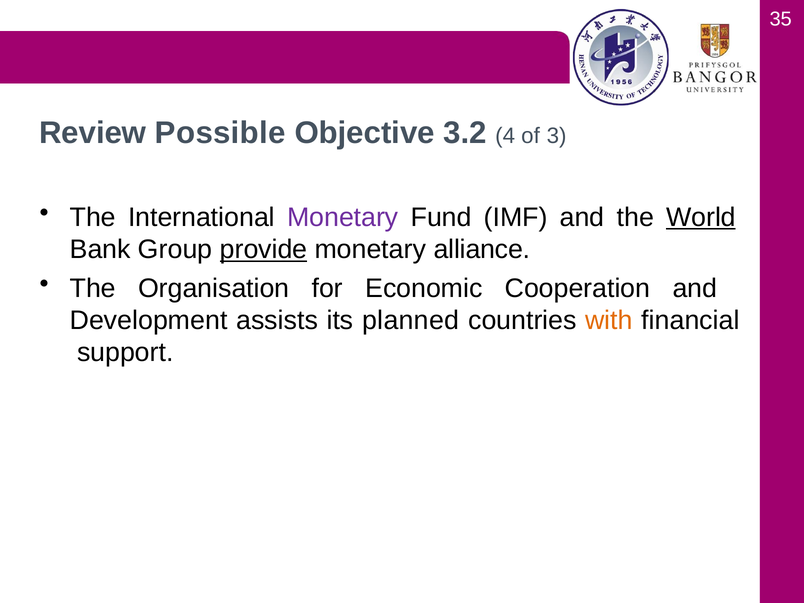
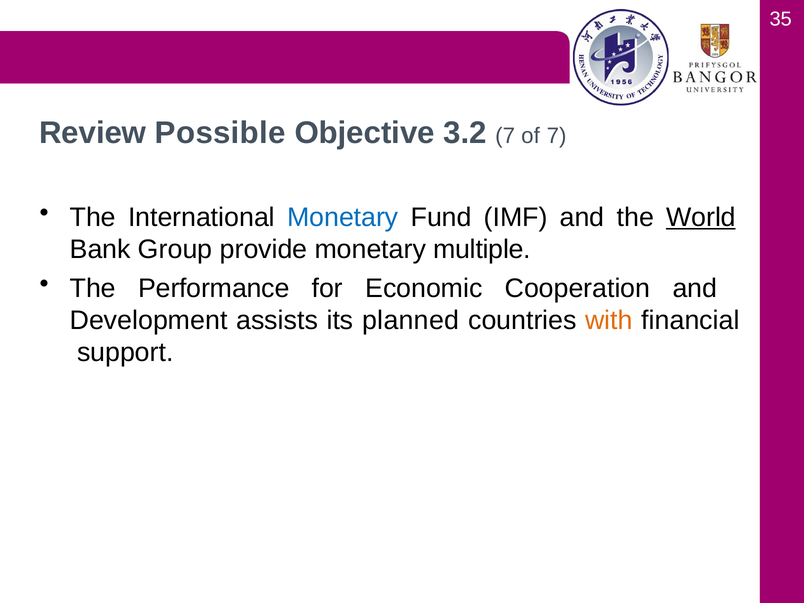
3.2 4: 4 -> 7
of 3: 3 -> 7
Monetary at (343, 217) colour: purple -> blue
provide underline: present -> none
alliance: alliance -> multiple
Organisation: Organisation -> Performance
